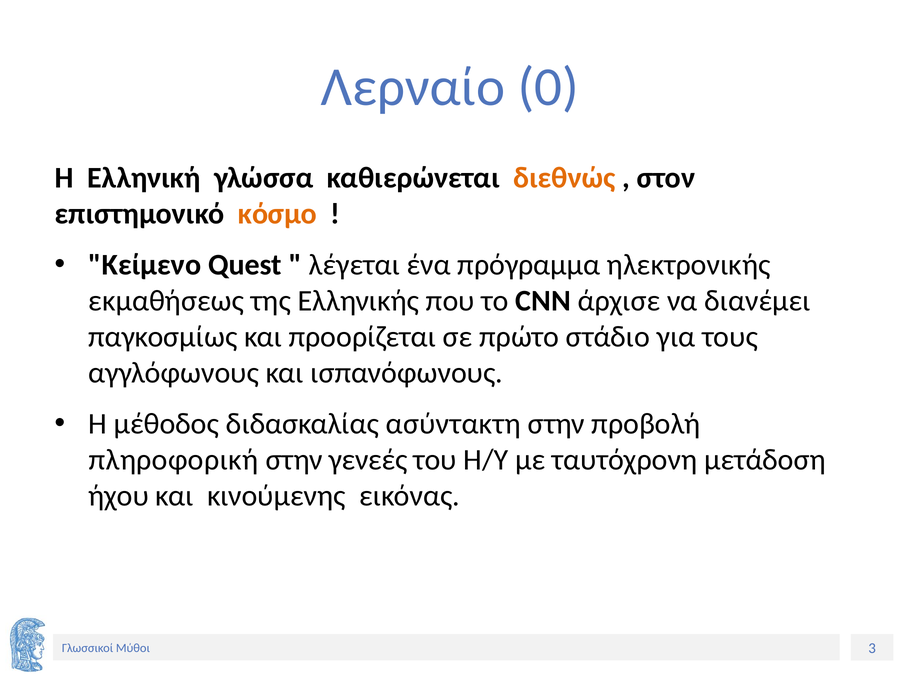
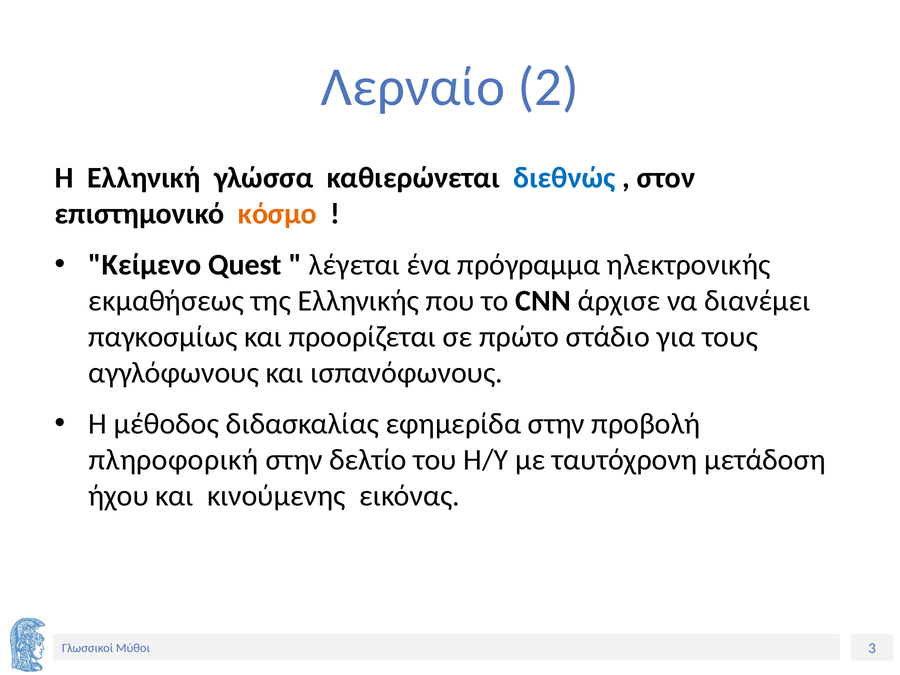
0: 0 -> 2
διεθνώς colour: orange -> blue
ασύντακτη: ασύντακτη -> εφημερίδα
γενεές: γενεές -> δελτίο
